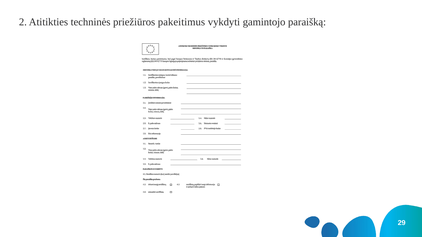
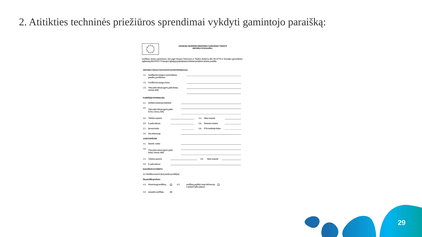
pakeitimus: pakeitimus -> sprendimai
